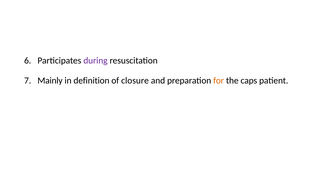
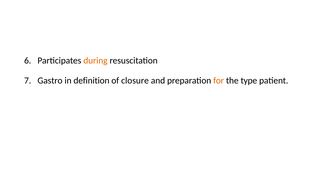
during colour: purple -> orange
Mainly: Mainly -> Gastro
caps: caps -> type
